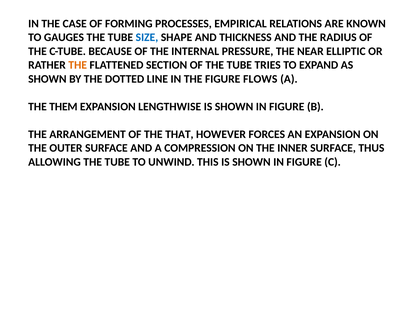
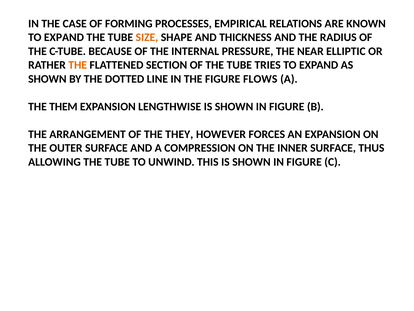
GAUGES at (64, 37): GAUGES -> EXPAND
SIZE colour: blue -> orange
THAT: THAT -> THEY
